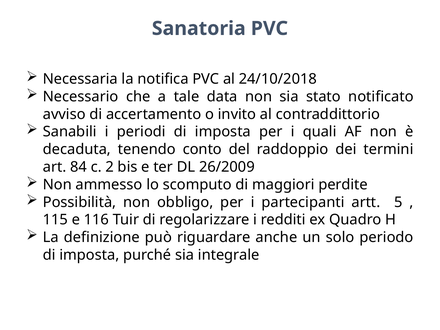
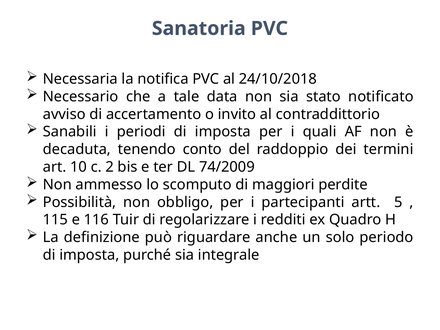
84: 84 -> 10
26/2009: 26/2009 -> 74/2009
